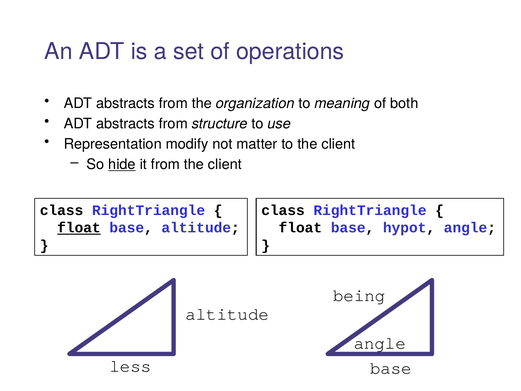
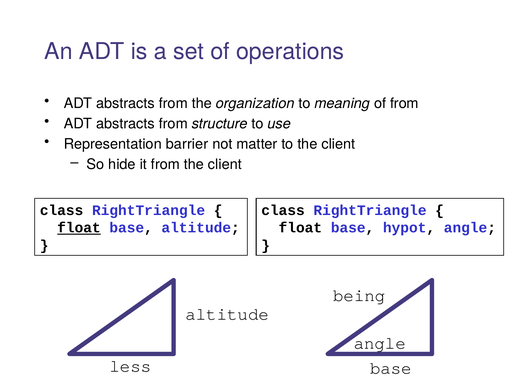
of both: both -> from
modify: modify -> barrier
hide underline: present -> none
